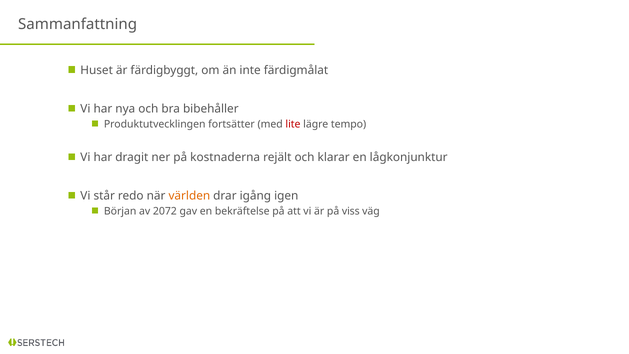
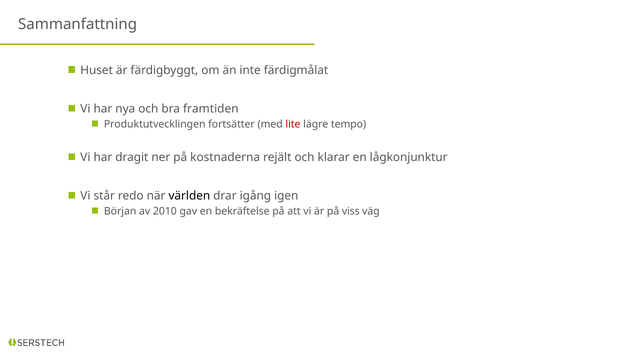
bibehåller: bibehåller -> framtiden
världen colour: orange -> black
2072: 2072 -> 2010
